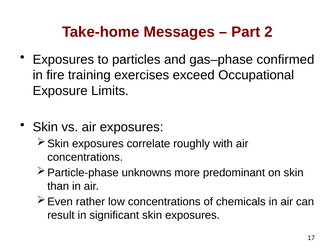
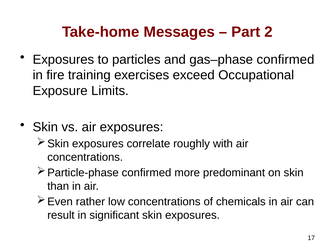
unknowns at (147, 173): unknowns -> confirmed
